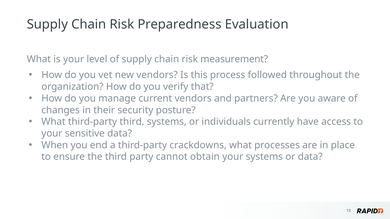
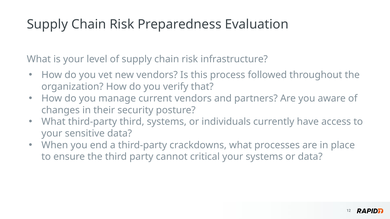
measurement: measurement -> infrastructure
obtain: obtain -> critical
